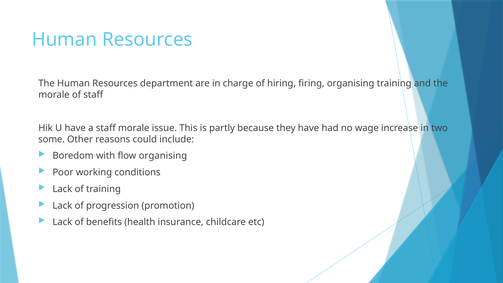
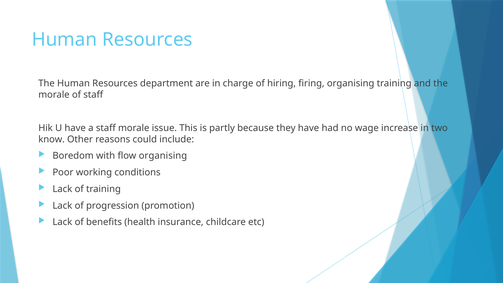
some: some -> know
